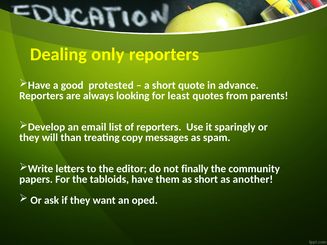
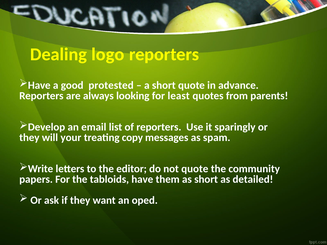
only: only -> logo
than: than -> your
not finally: finally -> quote
another: another -> detailed
